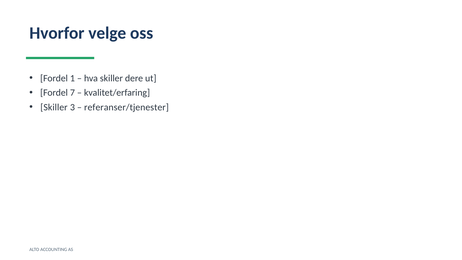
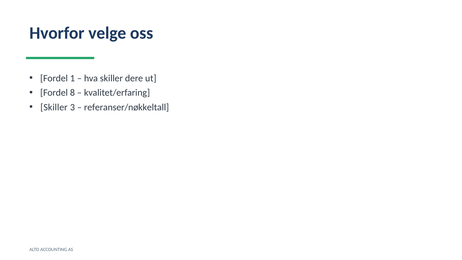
7: 7 -> 8
referanser/tjenester: referanser/tjenester -> referanser/nøkkeltall
